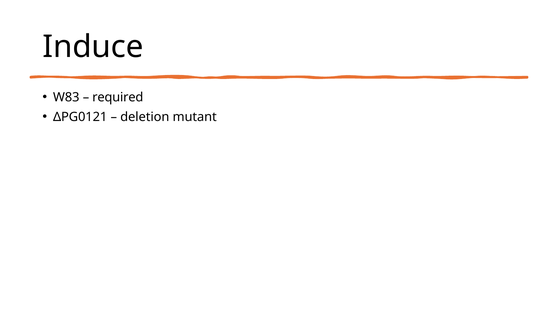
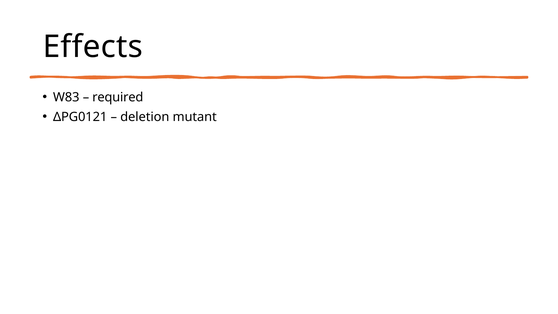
Induce: Induce -> Effects
